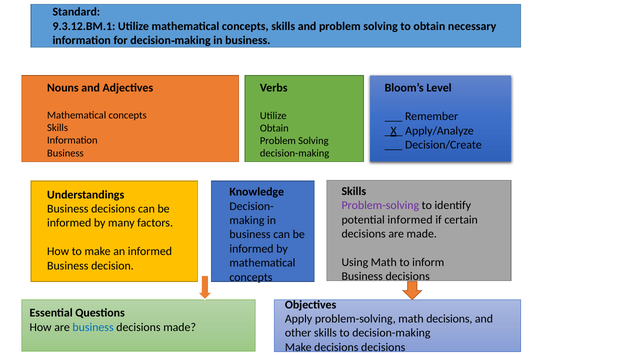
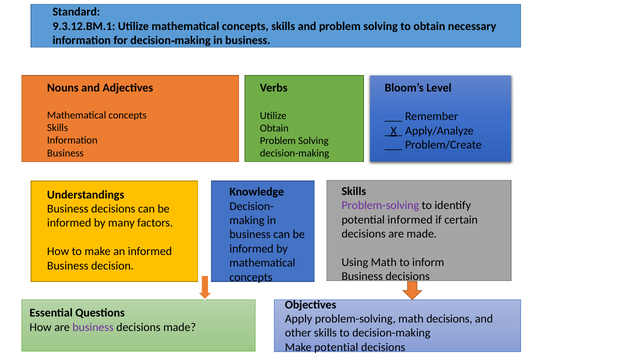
Decision/Create: Decision/Create -> Problem/Create
business at (93, 328) colour: blue -> purple
Make decisions: decisions -> potential
